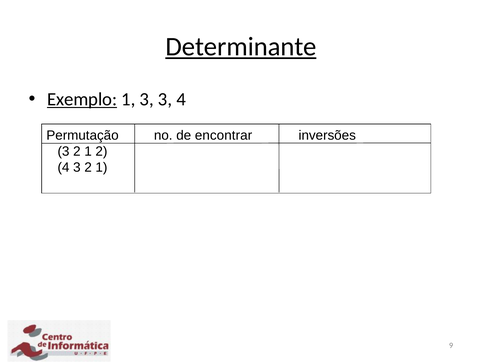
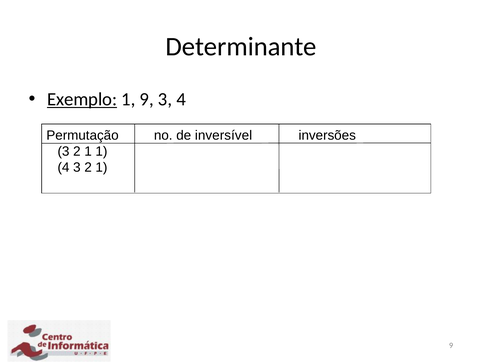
Determinante underline: present -> none
3 at (147, 99): 3 -> 9
encontrar: encontrar -> inversível
1 2: 2 -> 1
